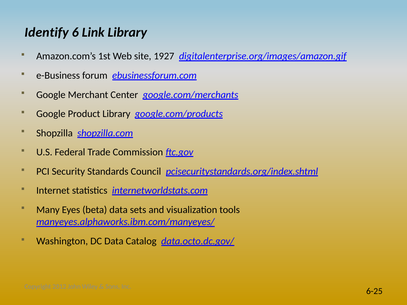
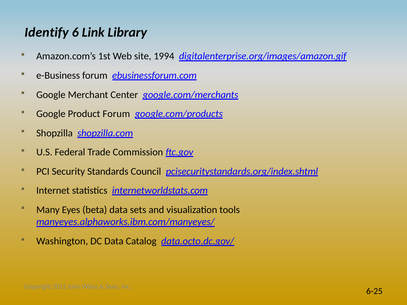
1927: 1927 -> 1994
Product Library: Library -> Forum
